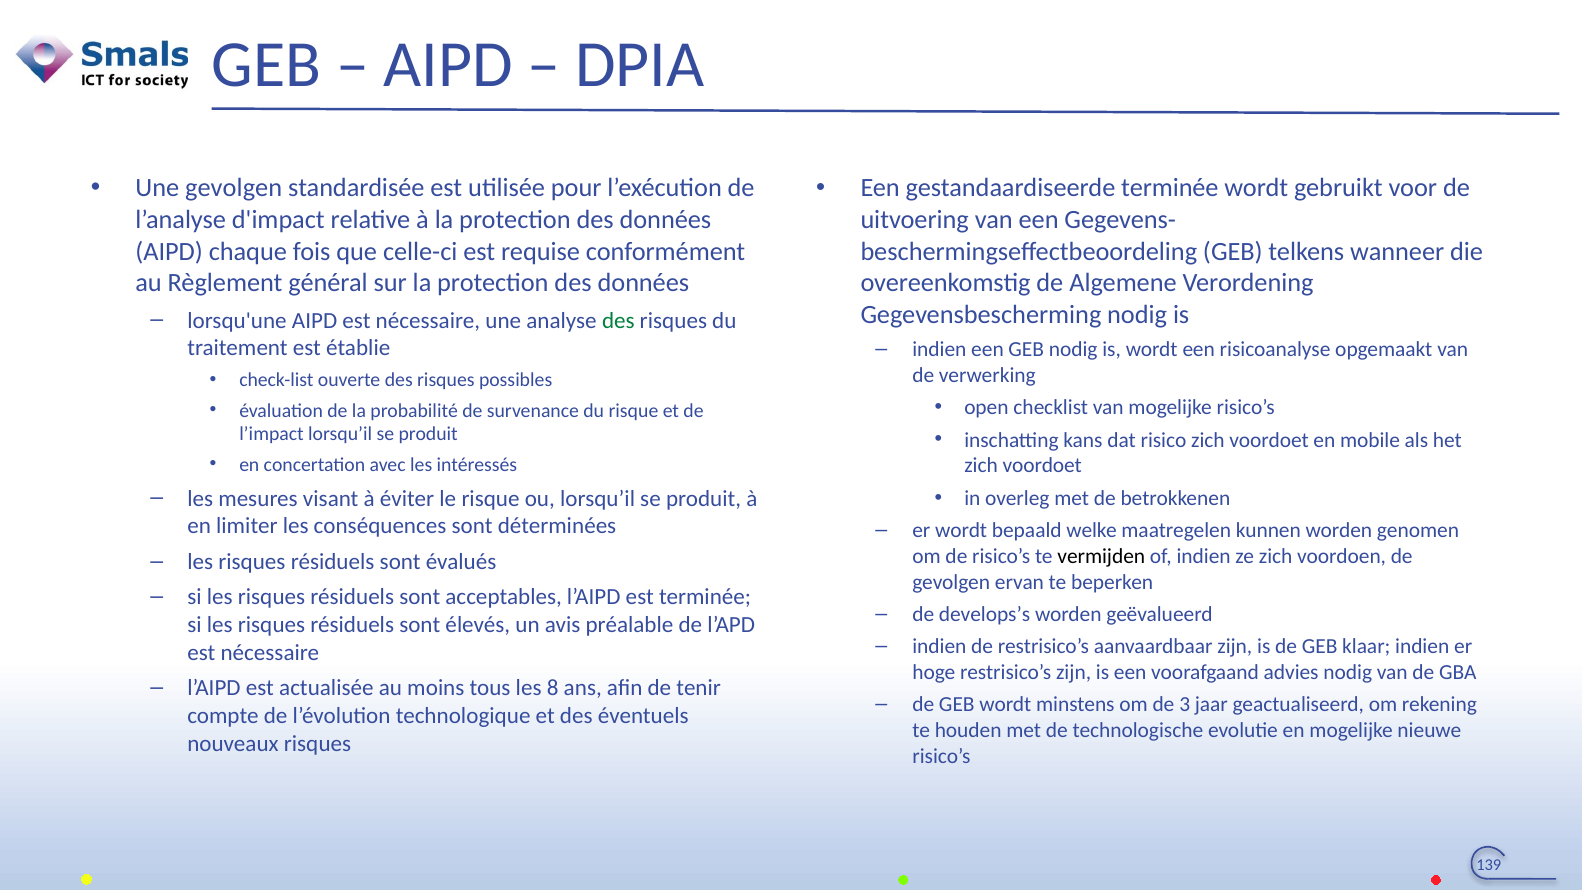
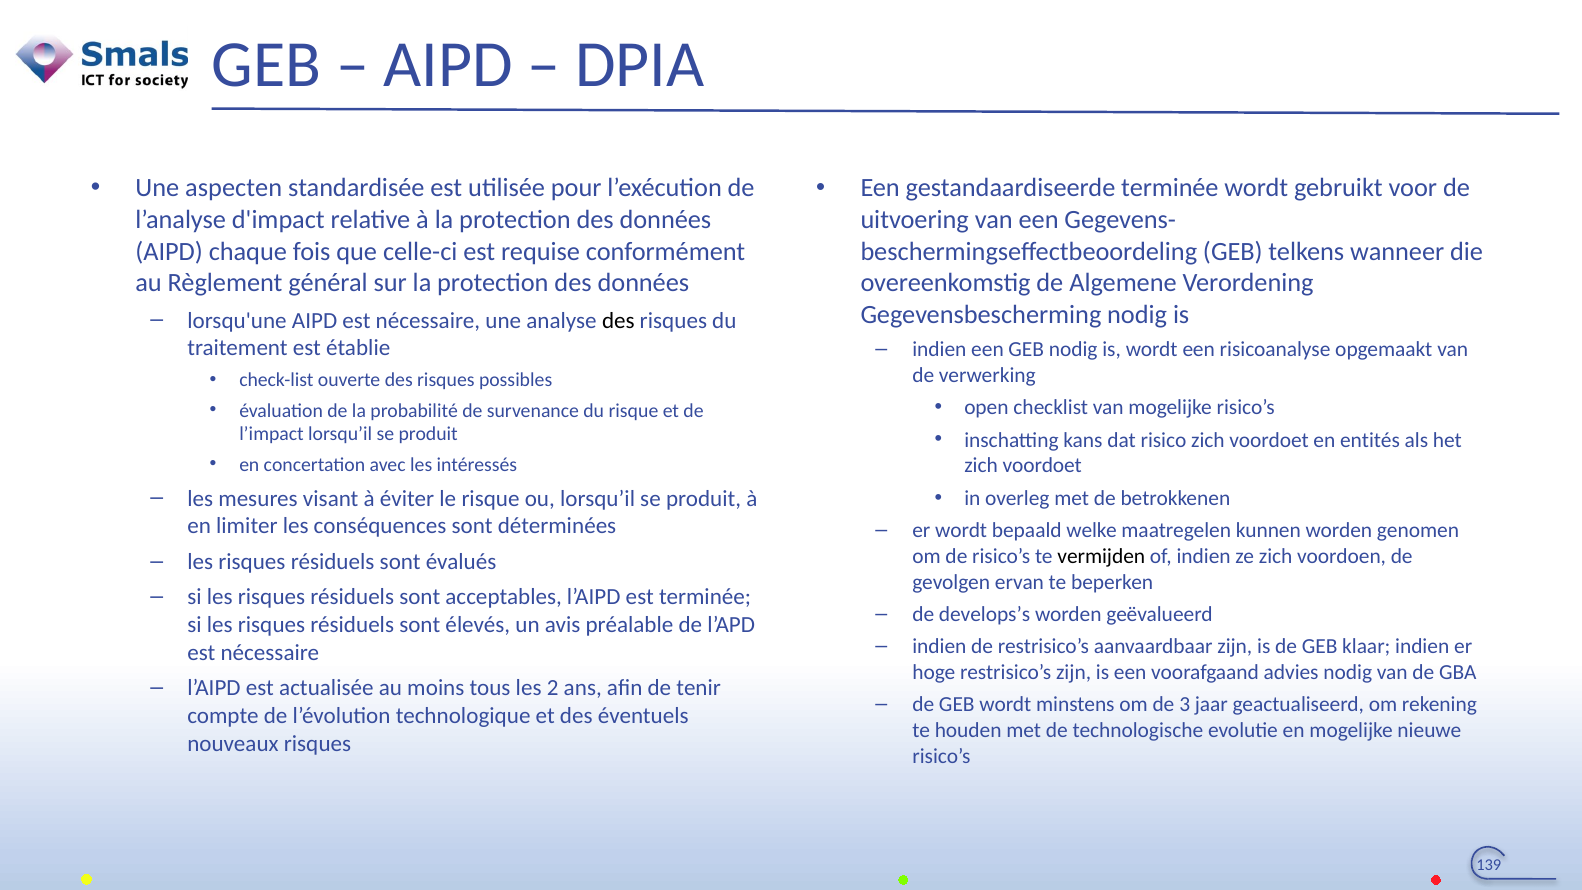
Une gevolgen: gevolgen -> aspecten
des at (618, 320) colour: green -> black
mobile: mobile -> entités
8: 8 -> 2
